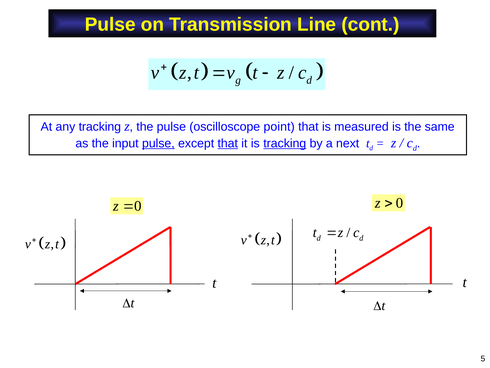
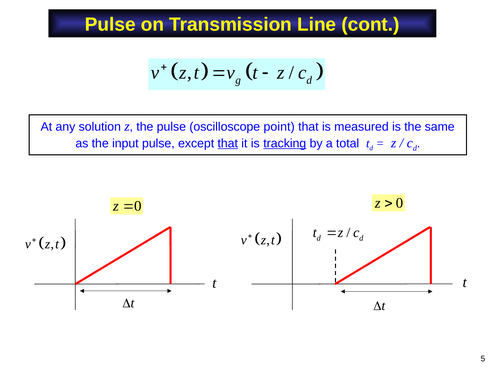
any tracking: tracking -> solution
pulse at (158, 143) underline: present -> none
next: next -> total
